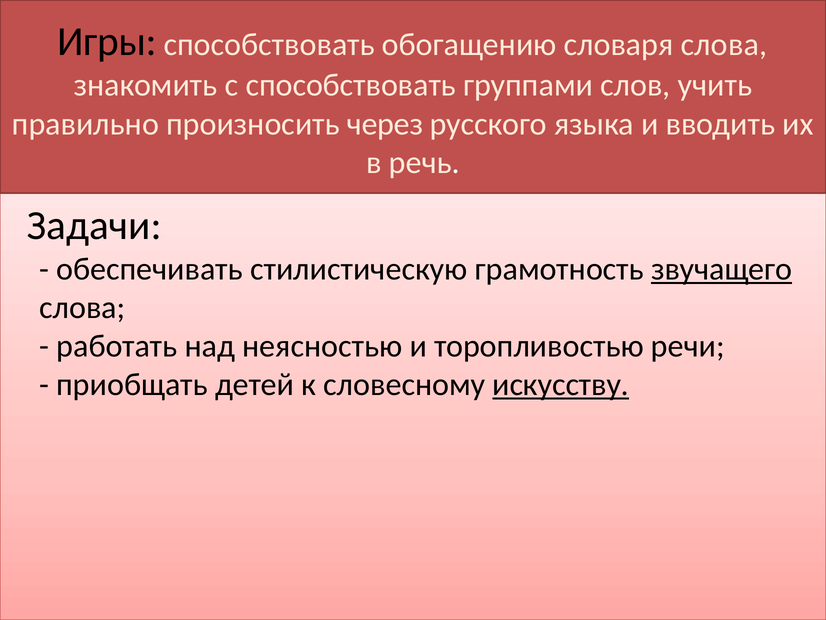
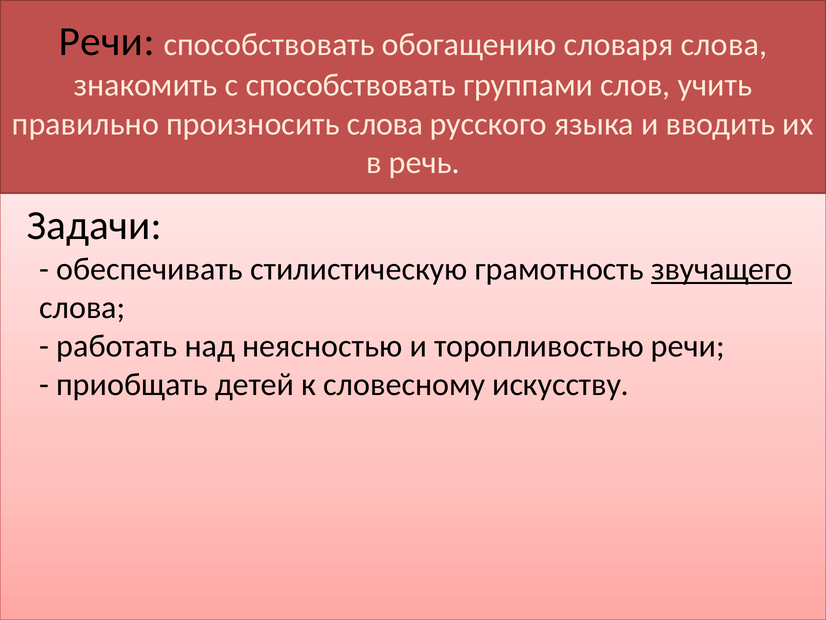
Игры at (107, 42): Игры -> Речи
произносить через: через -> слова
искусству underline: present -> none
